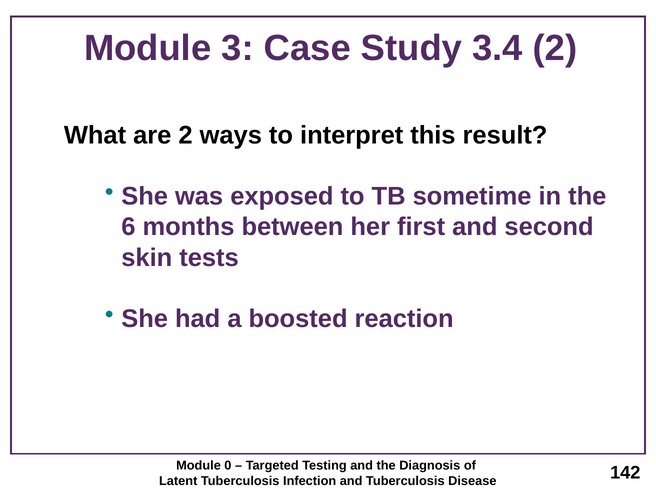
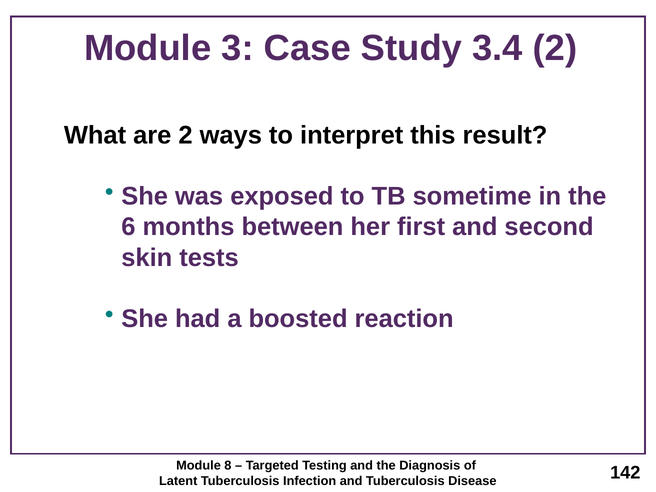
0: 0 -> 8
